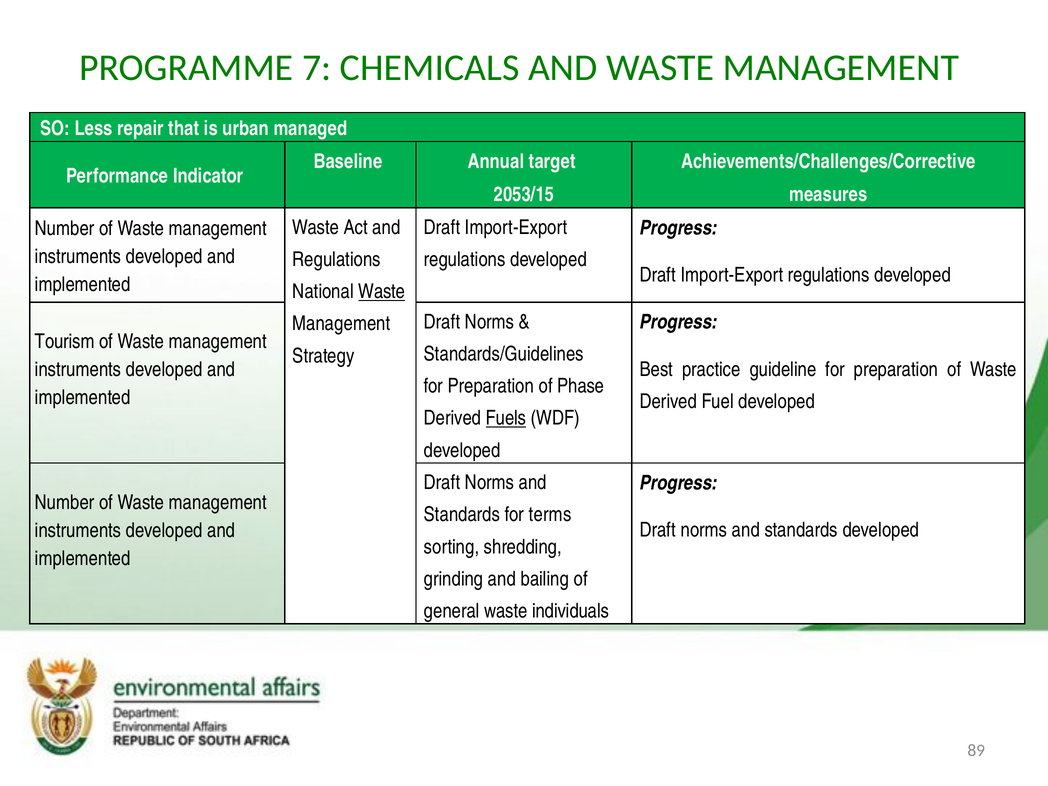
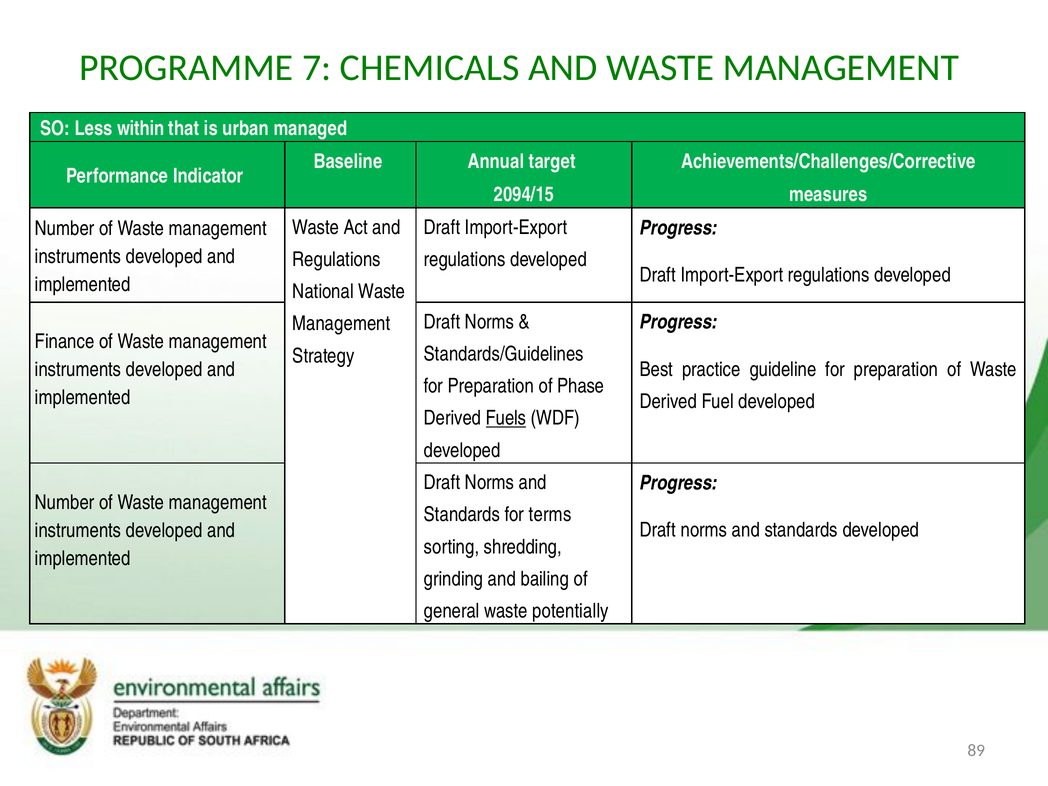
repair: repair -> within
2053/15: 2053/15 -> 2094/15
Waste at (382, 292) underline: present -> none
Tourism: Tourism -> Finance
individuals: individuals -> potentially
